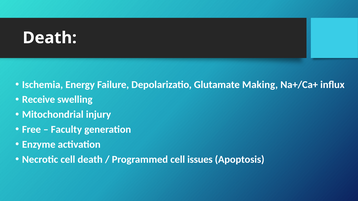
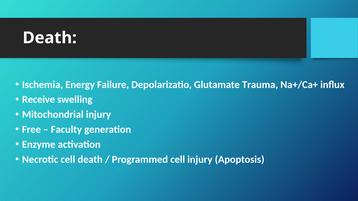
Making: Making -> Trauma
cell issues: issues -> injury
